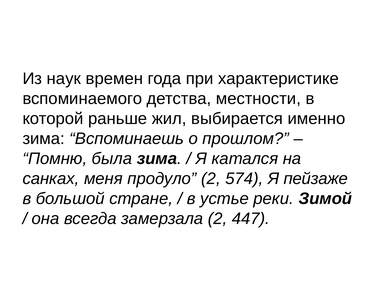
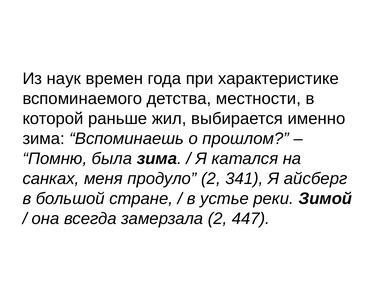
574: 574 -> 341
пейзаже: пейзаже -> айсберг
